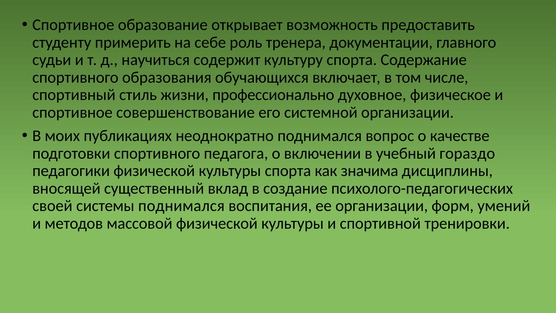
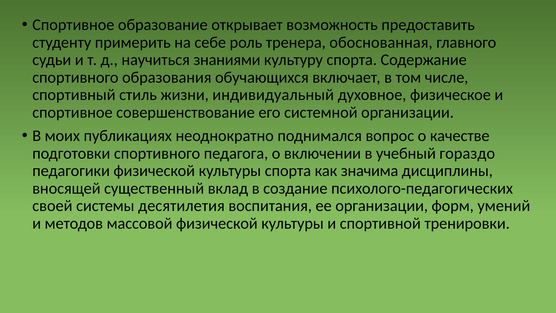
документации: документации -> обоснованная
содержит: содержит -> знаниями
профессионально: профессионально -> индивидуальный
системы поднимался: поднимался -> десятилетия
